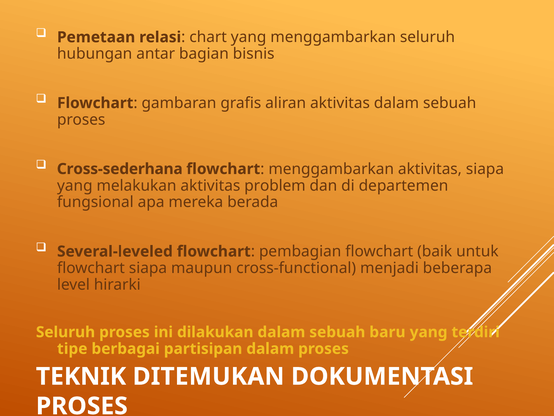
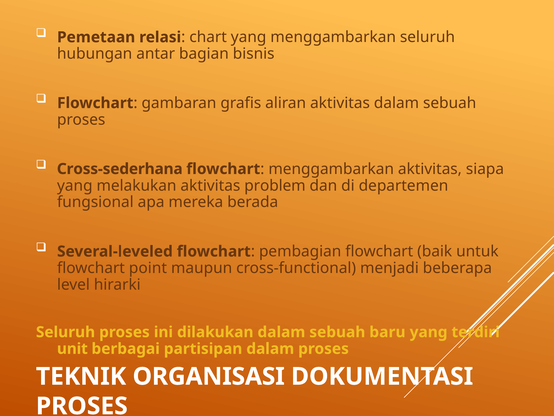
flowchart siapa: siapa -> point
tipe: tipe -> unit
DITEMUKAN: DITEMUKAN -> ORGANISASI
